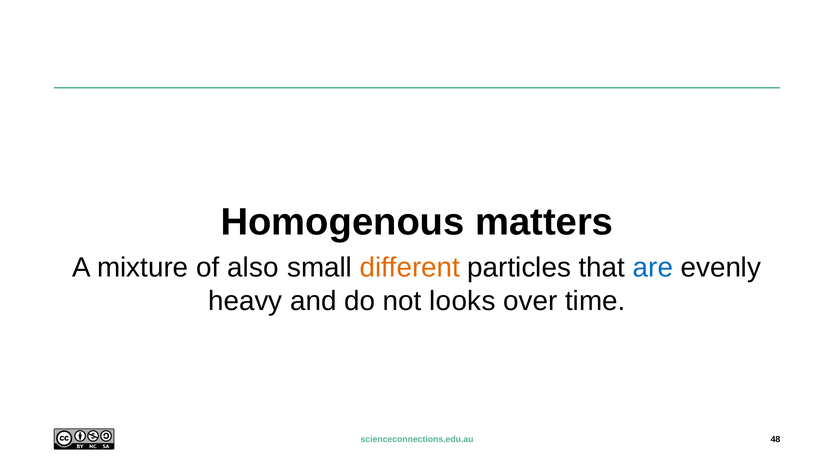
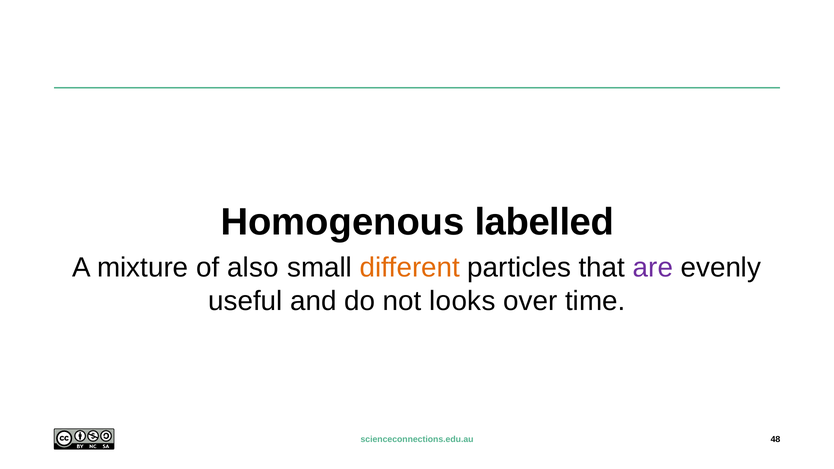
matters: matters -> labelled
are colour: blue -> purple
heavy: heavy -> useful
